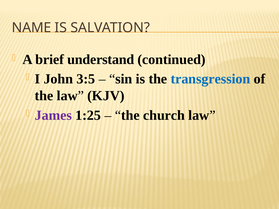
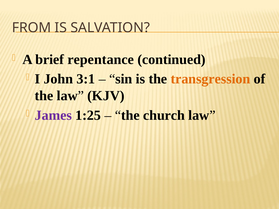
NAME: NAME -> FROM
understand: understand -> repentance
3:5: 3:5 -> 3:1
transgression colour: blue -> orange
